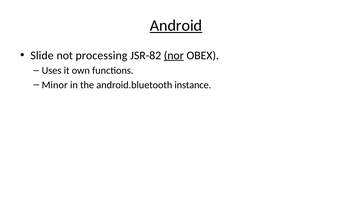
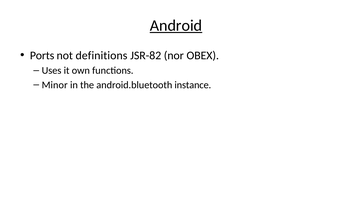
Slide: Slide -> Ports
processing: processing -> definitions
nor underline: present -> none
